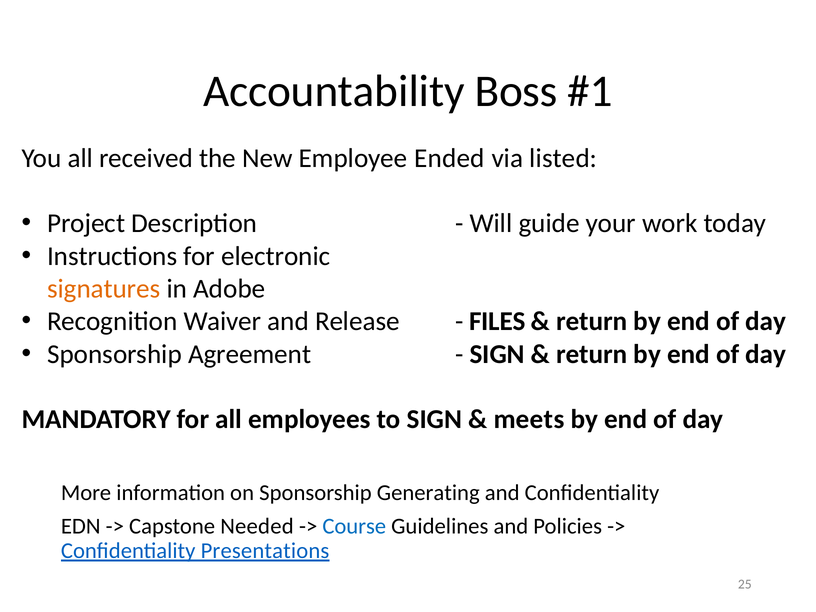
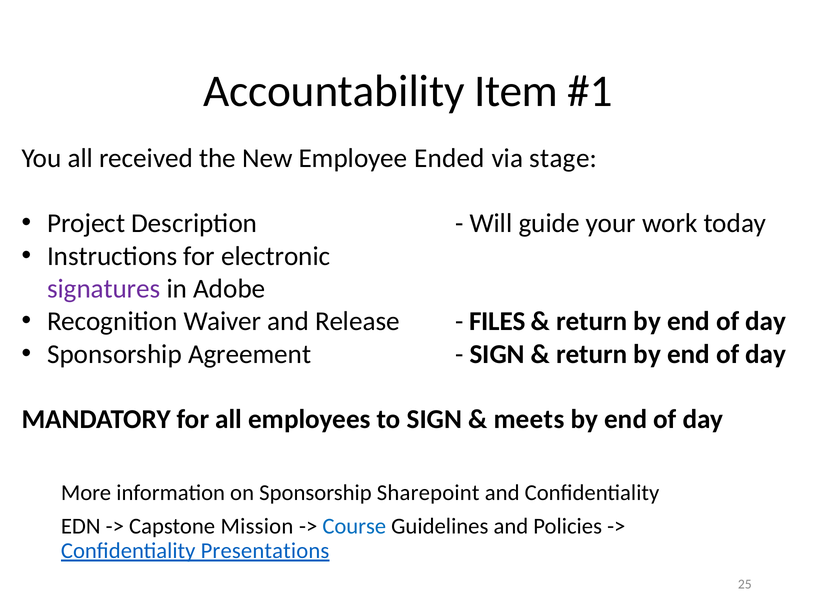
Boss: Boss -> Item
listed: listed -> stage
signatures colour: orange -> purple
Generating: Generating -> Sharepoint
Needed: Needed -> Mission
